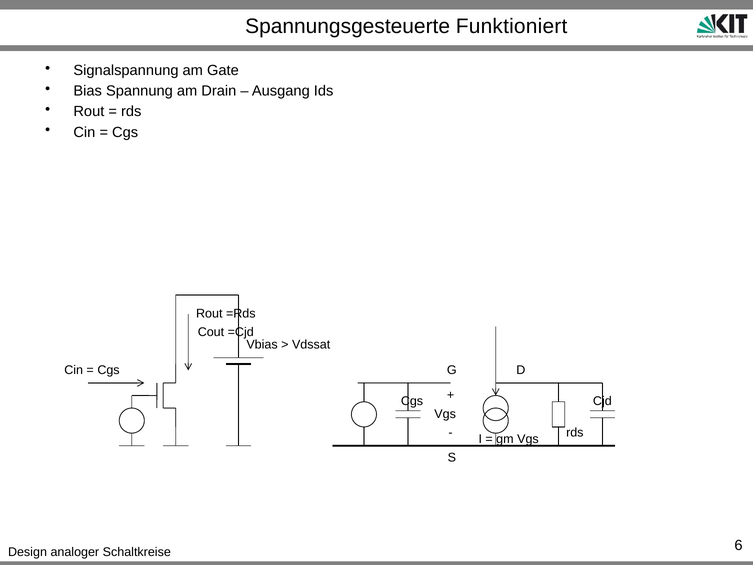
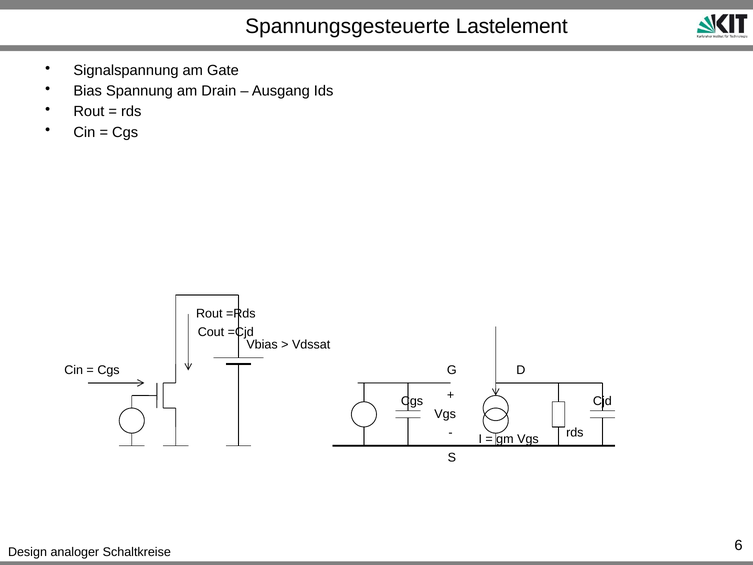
Funktioniert: Funktioniert -> Lastelement
